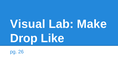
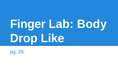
Visual: Visual -> Finger
Make: Make -> Body
